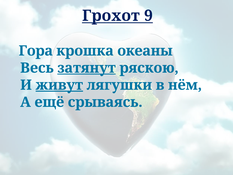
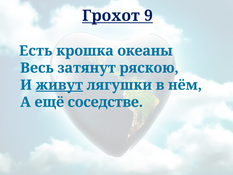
Гора: Гора -> Есть
затянут underline: present -> none
срываясь: срываясь -> соседстве
